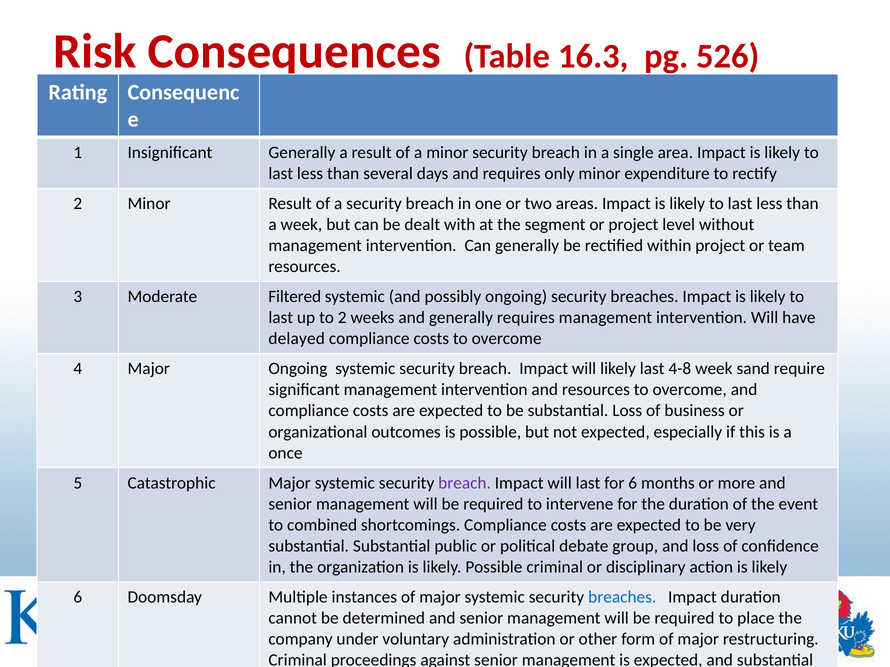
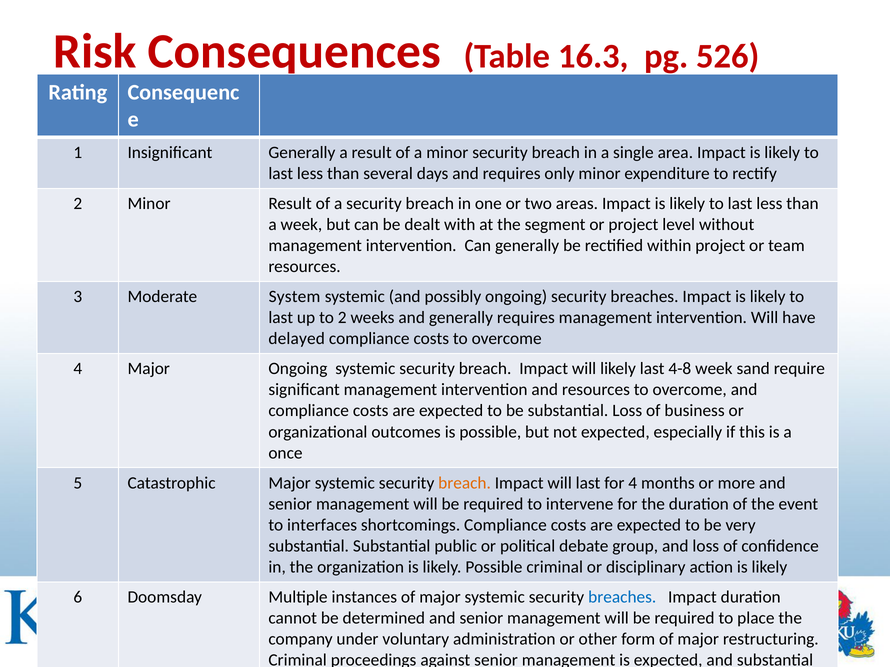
Filtered: Filtered -> System
breach at (465, 483) colour: purple -> orange
for 6: 6 -> 4
combined: combined -> interfaces
